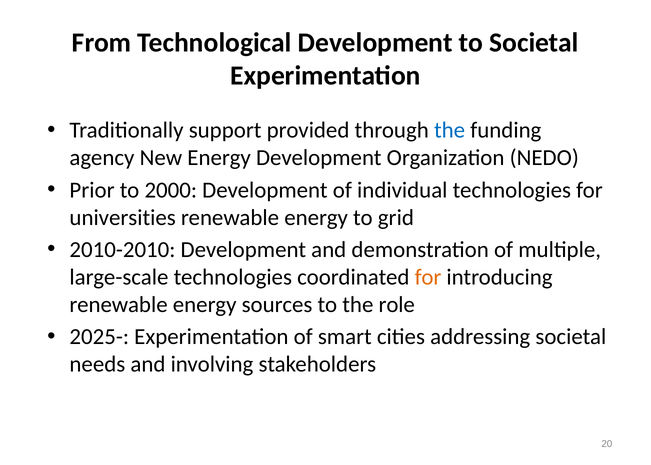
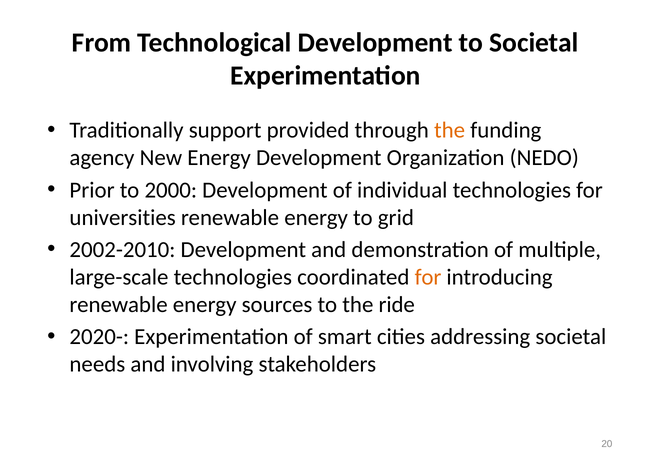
the at (450, 130) colour: blue -> orange
2010-2010: 2010-2010 -> 2002-2010
role: role -> ride
2025-: 2025- -> 2020-
